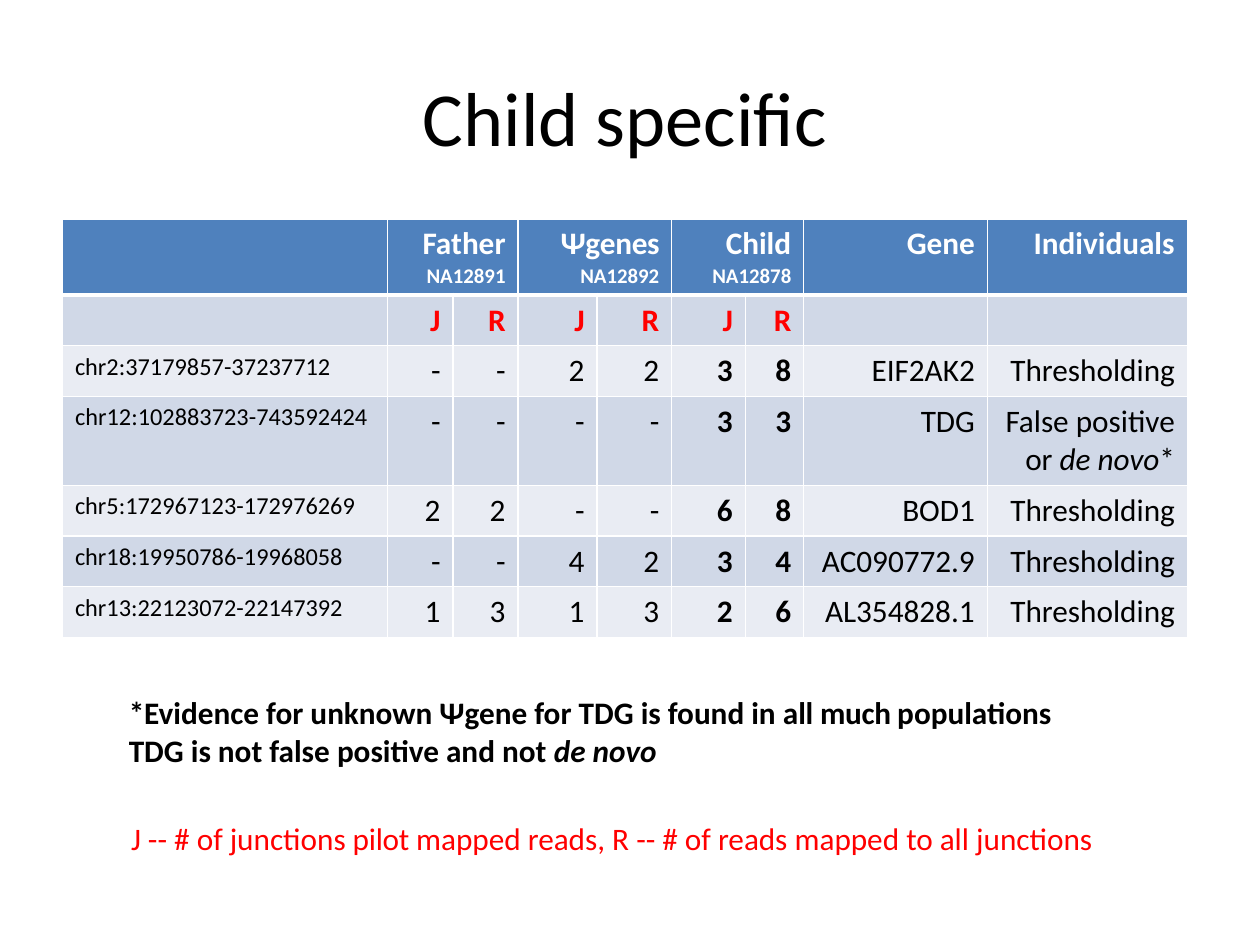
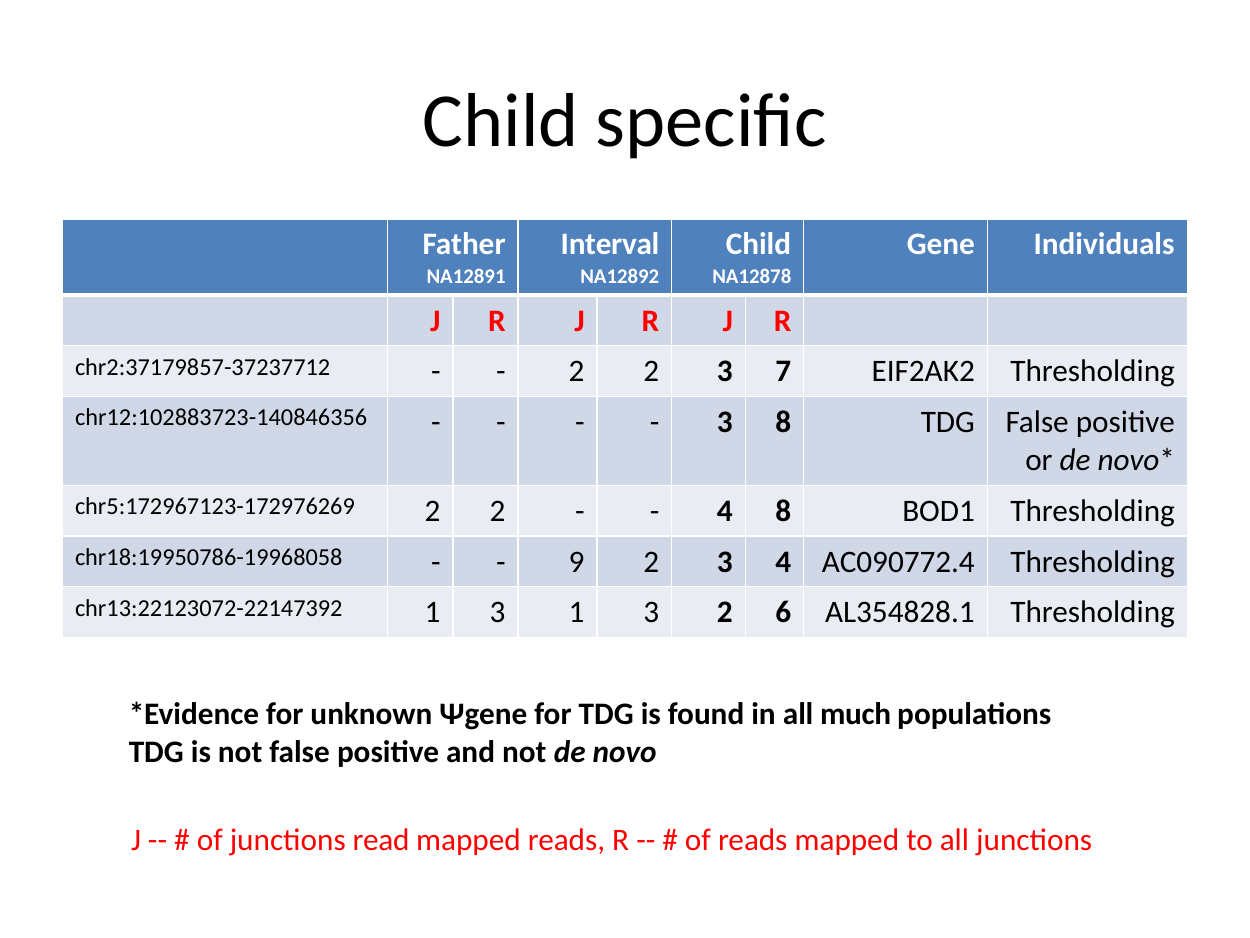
Ψgenes: Ψgenes -> Interval
3 8: 8 -> 7
chr12:102883723-743592424: chr12:102883723-743592424 -> chr12:102883723-140846356
3 3: 3 -> 8
6 at (725, 511): 6 -> 4
4 at (577, 561): 4 -> 9
AC090772.9: AC090772.9 -> AC090772.4
pilot: pilot -> read
